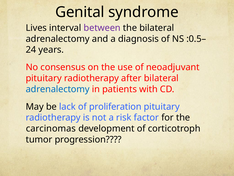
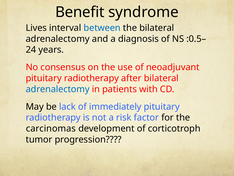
Genital: Genital -> Benefit
between colour: purple -> blue
proliferation: proliferation -> immediately
